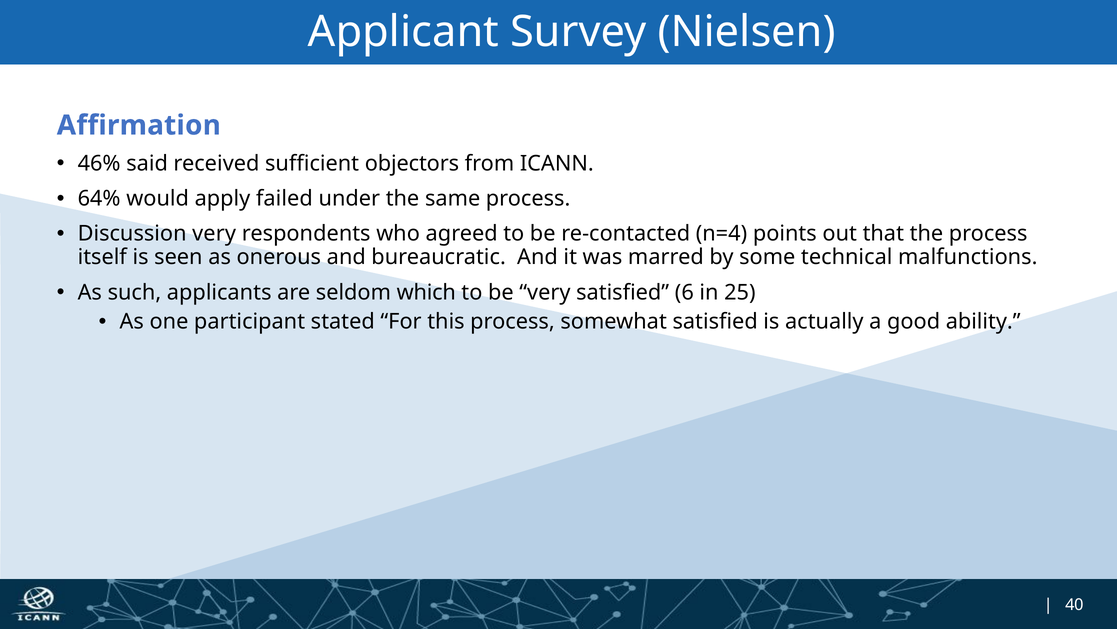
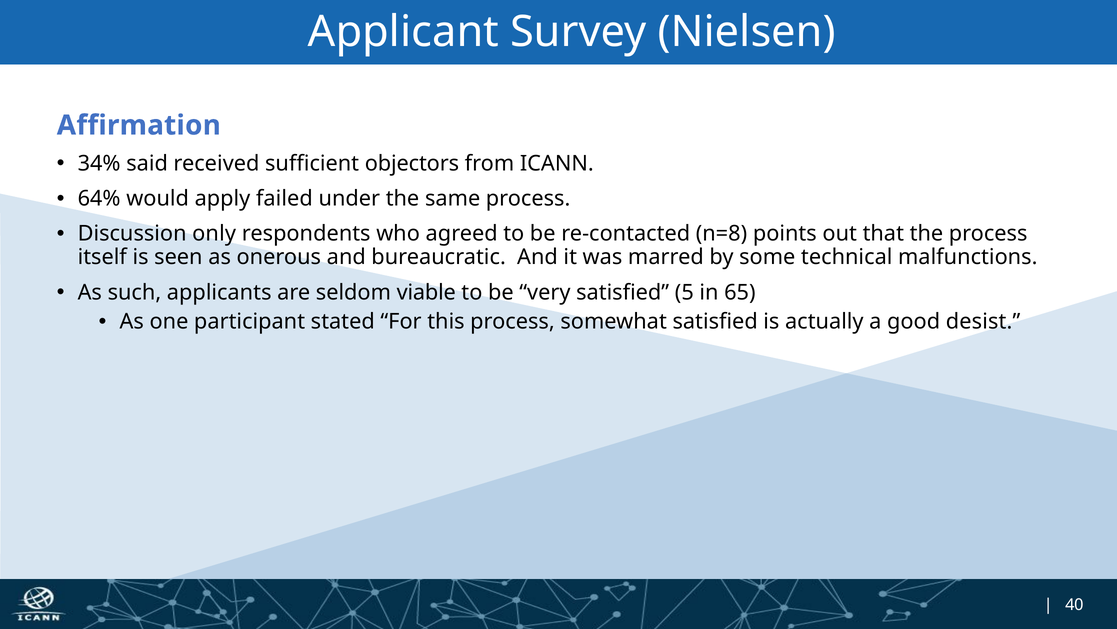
46%: 46% -> 34%
Discussion very: very -> only
n=4: n=4 -> n=8
which: which -> viable
6: 6 -> 5
25: 25 -> 65
ability: ability -> desist
